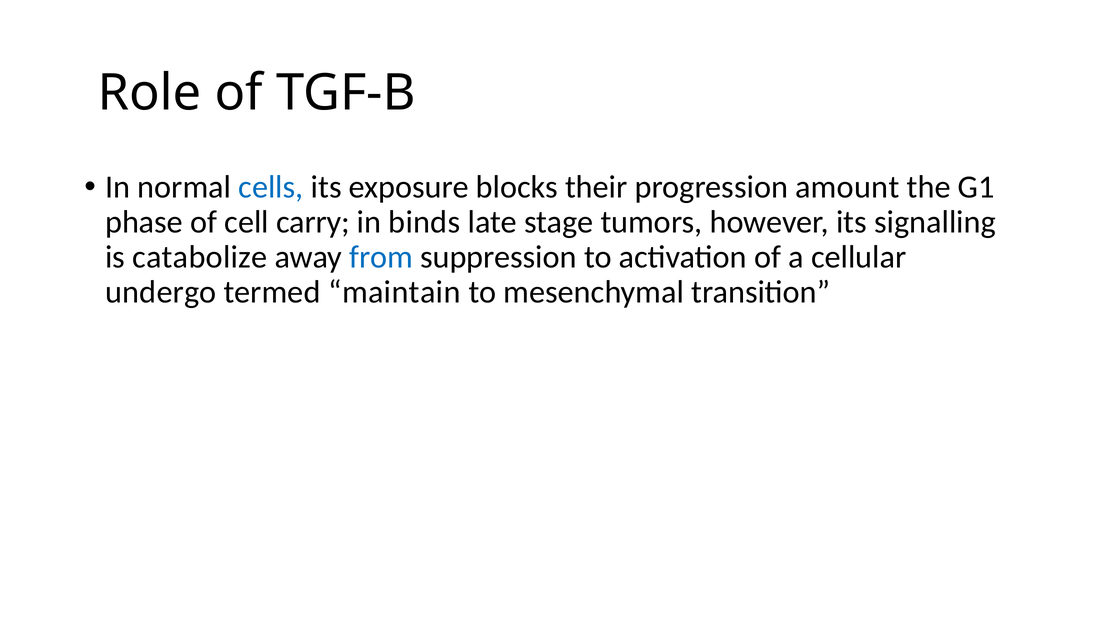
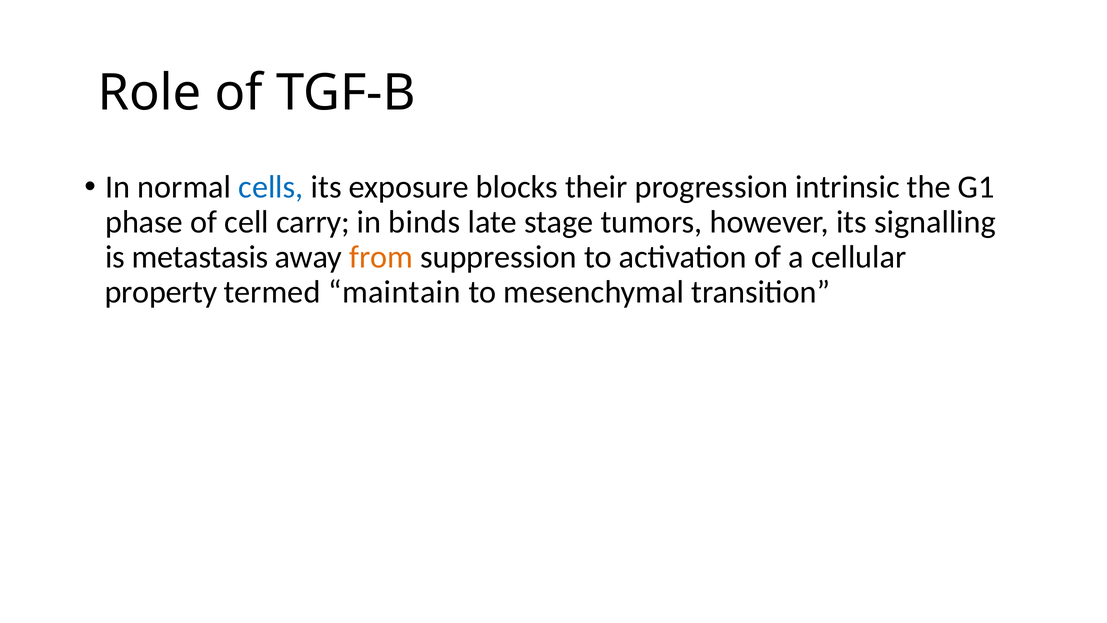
amount: amount -> intrinsic
catabolize: catabolize -> metastasis
from colour: blue -> orange
undergo: undergo -> property
